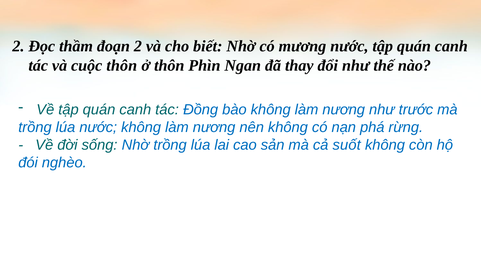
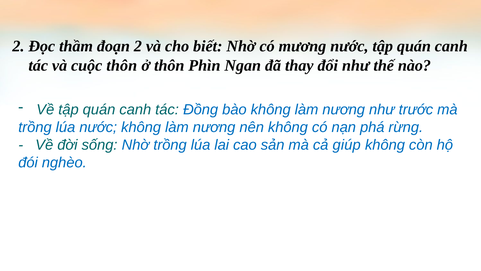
suốt: suốt -> giúp
